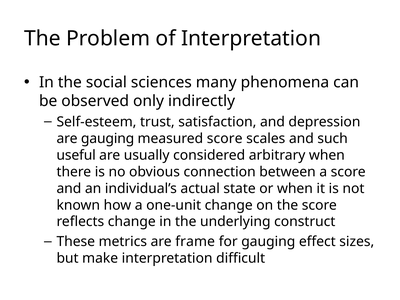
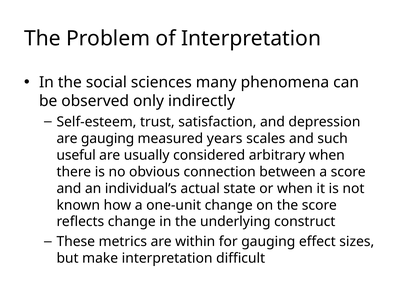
measured score: score -> years
frame: frame -> within
